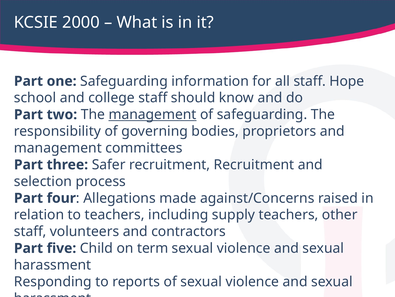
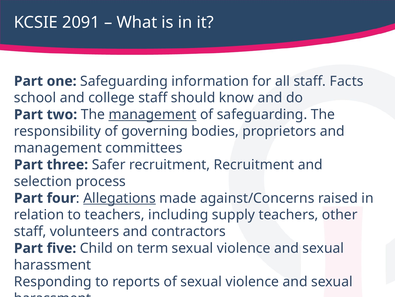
2000: 2000 -> 2091
Hope: Hope -> Facts
Allegations underline: none -> present
